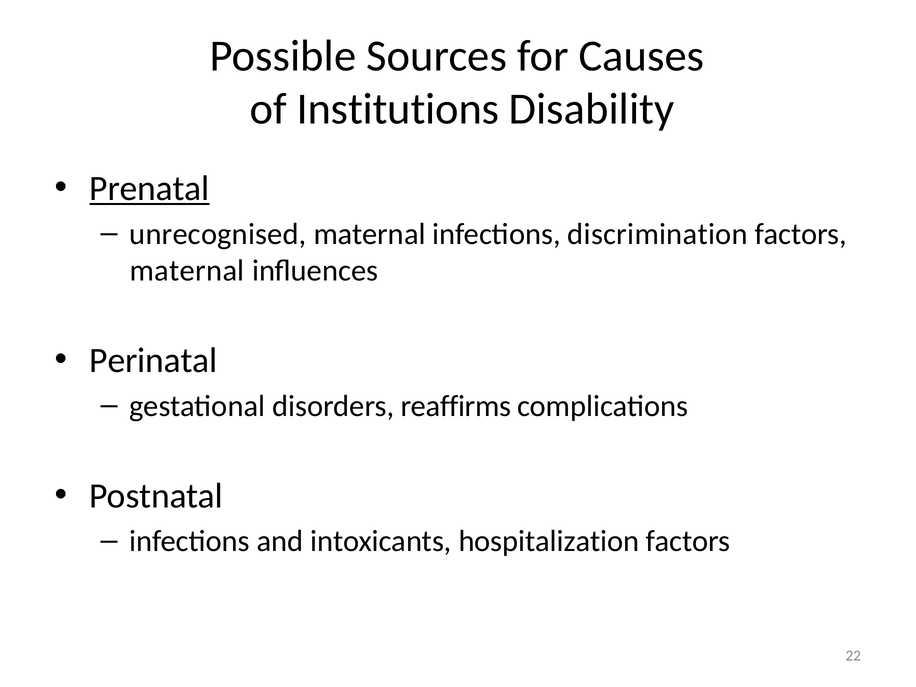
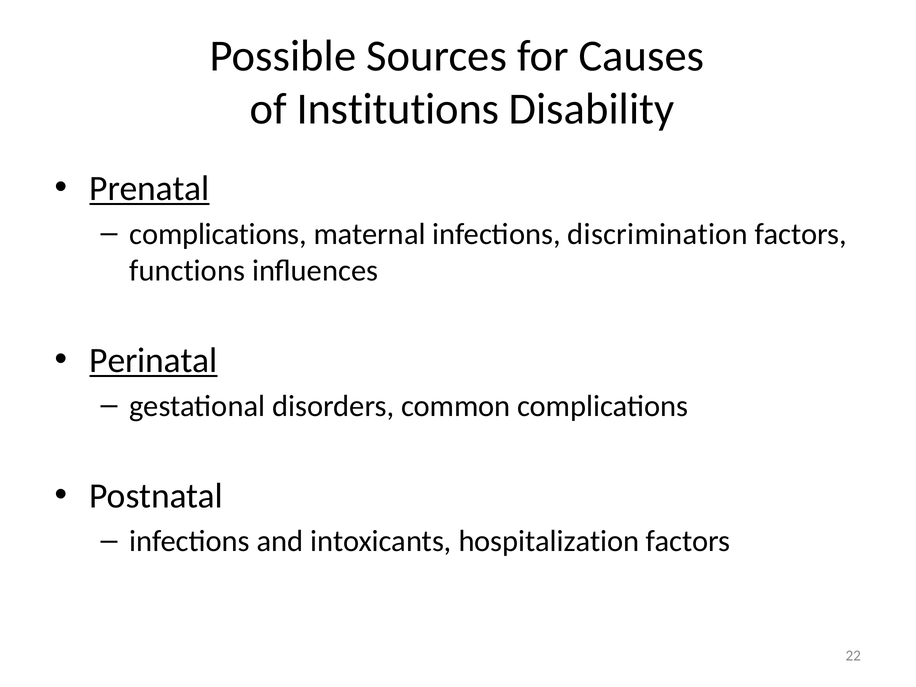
unrecognised at (218, 234): unrecognised -> complications
maternal at (187, 271): maternal -> functions
Perinatal underline: none -> present
reaffirms: reaffirms -> common
